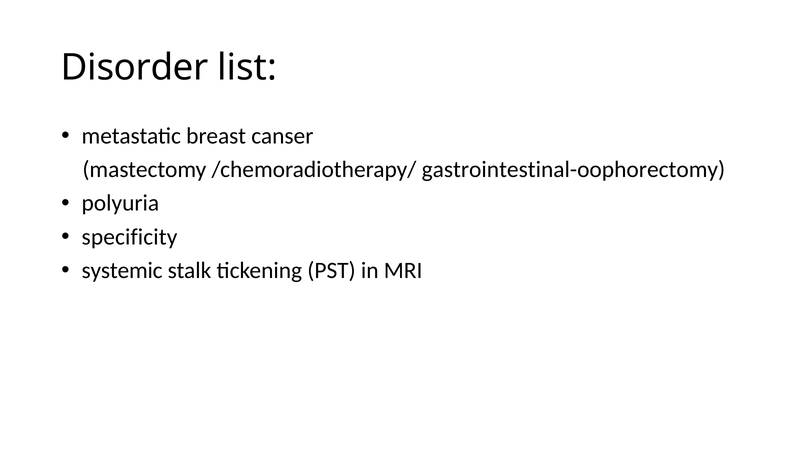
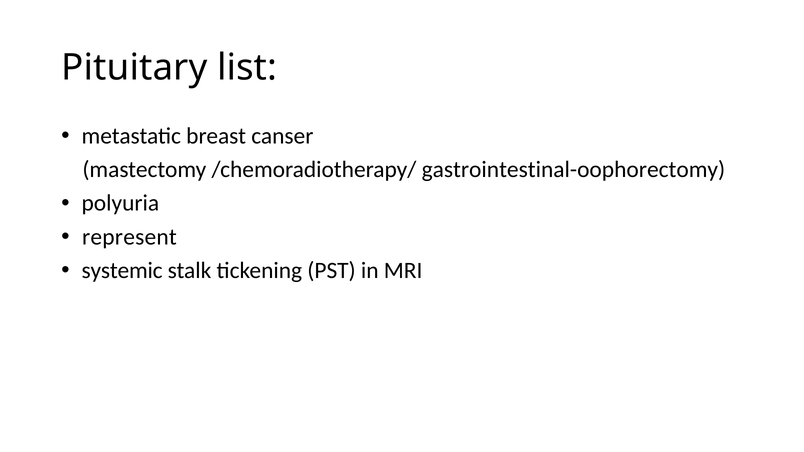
Disorder: Disorder -> Pituitary
specificity: specificity -> represent
